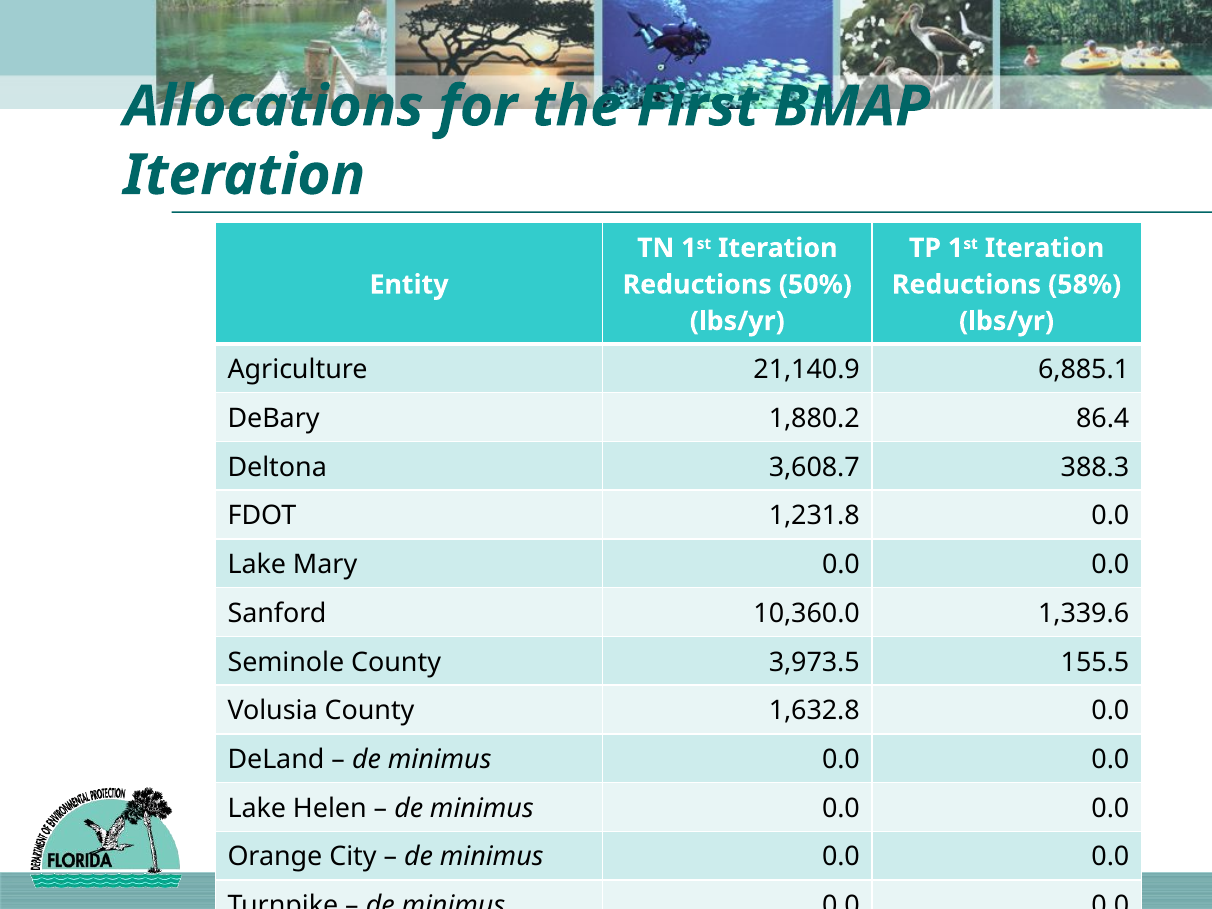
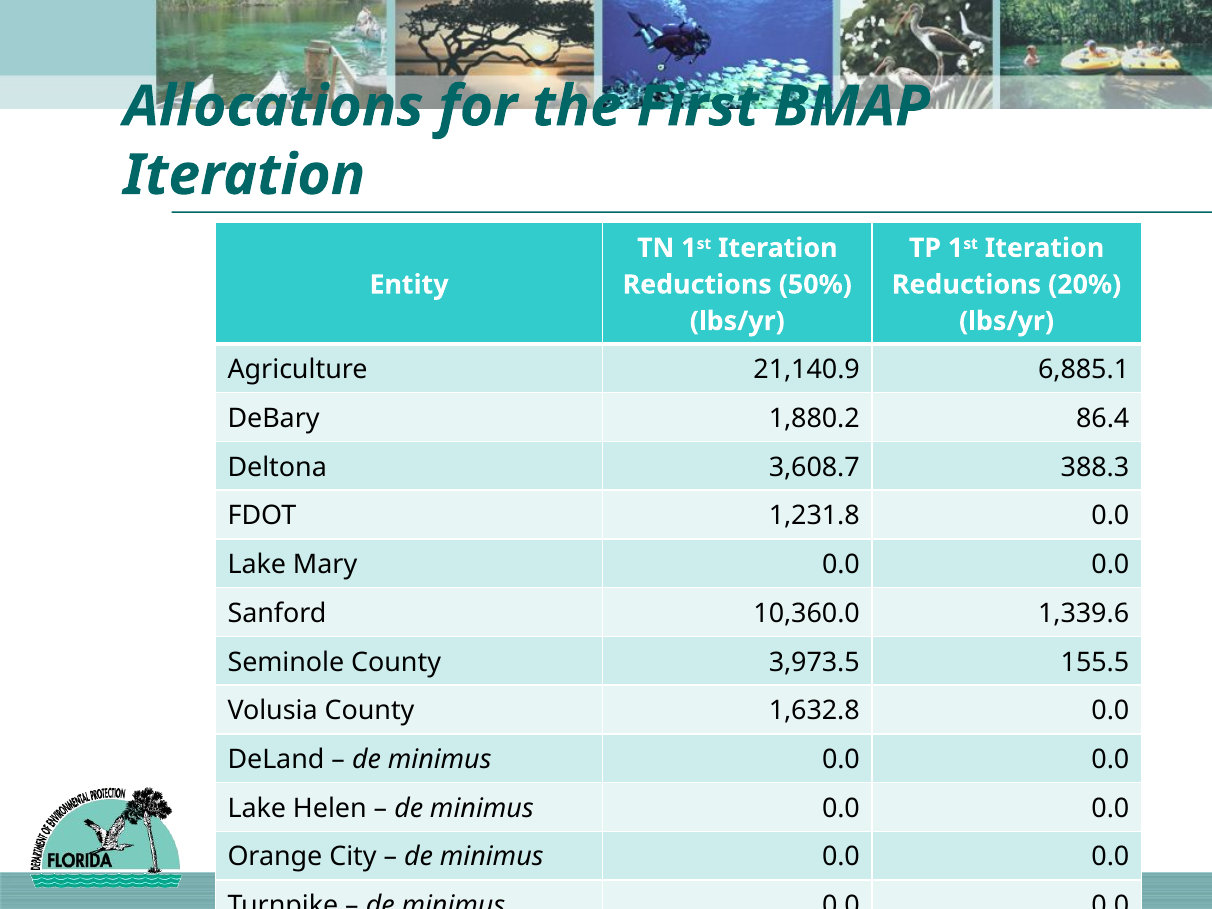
58%: 58% -> 20%
